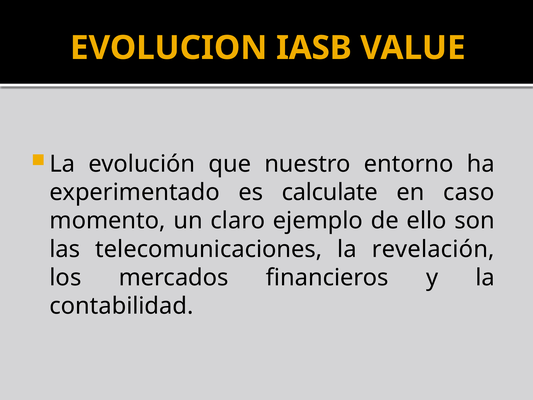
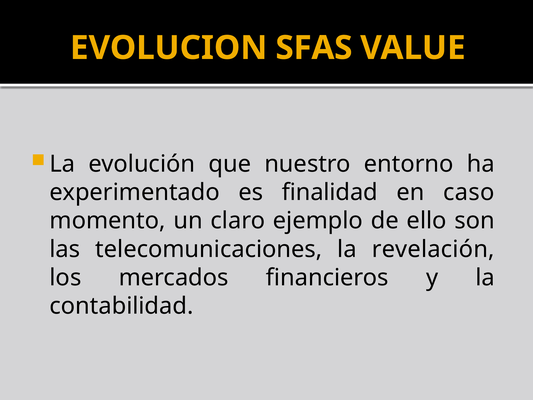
IASB: IASB -> SFAS
calculate: calculate -> finalidad
